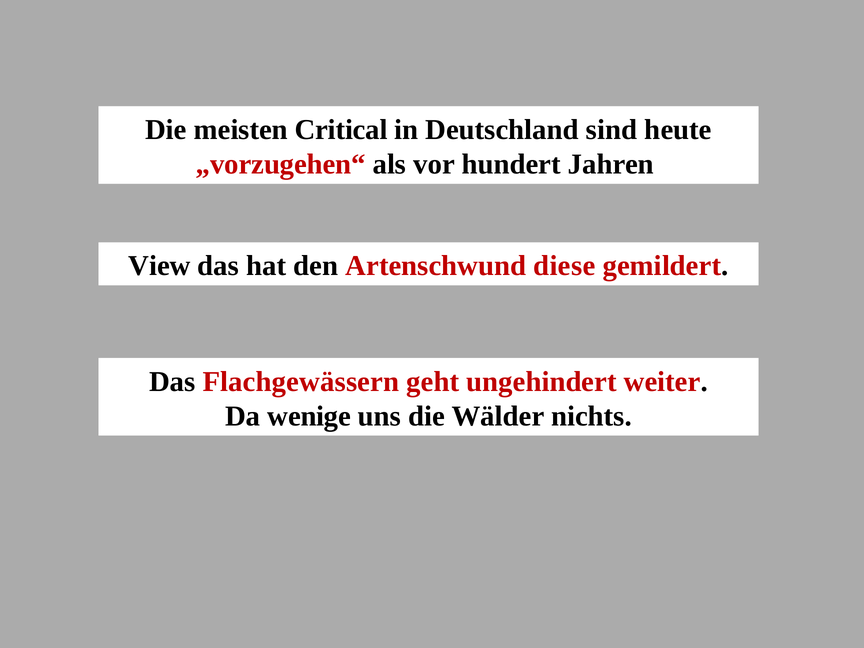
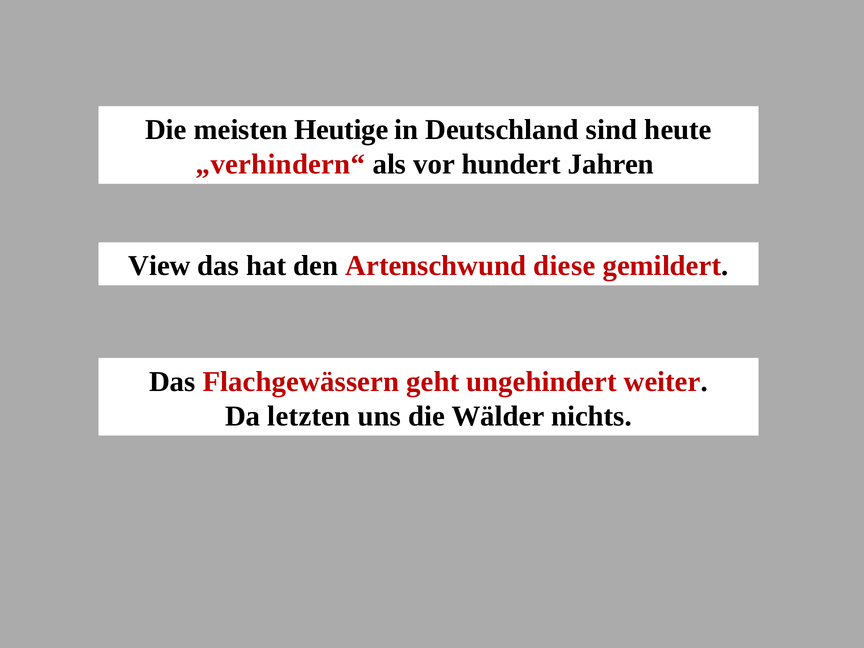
Critical: Critical -> Heutige
„vorzugehen“: „vorzugehen“ -> „verhindern“
wenige: wenige -> letzten
